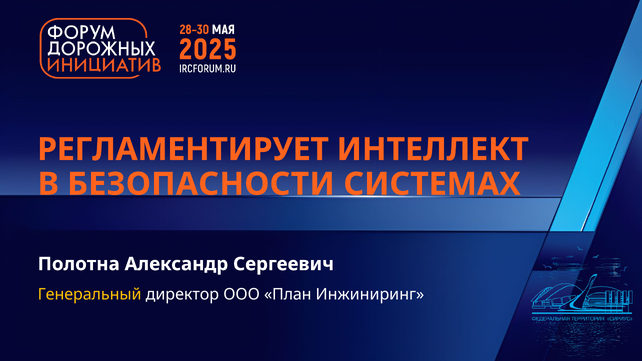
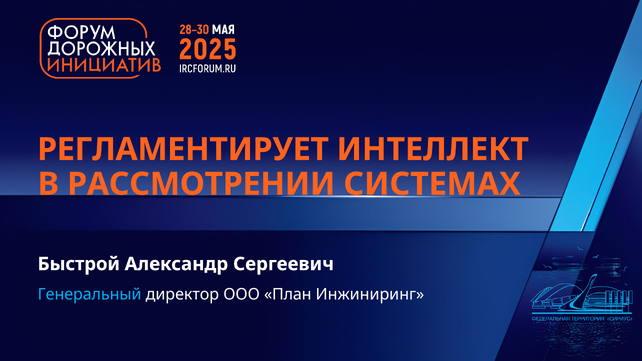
БЕЗОПАСНОСТИ: БЕЗОПАСНОСТИ -> РАССМОТРЕНИИ
Полотна: Полотна -> Быстрой
Генеральный colour: yellow -> light blue
